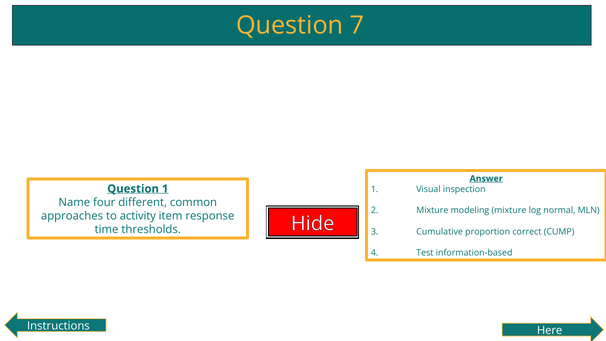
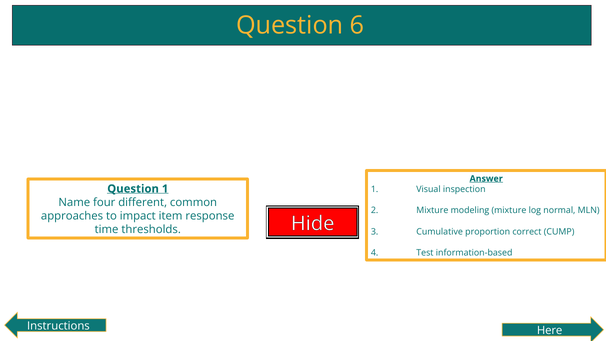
7: 7 -> 6
activity: activity -> impact
